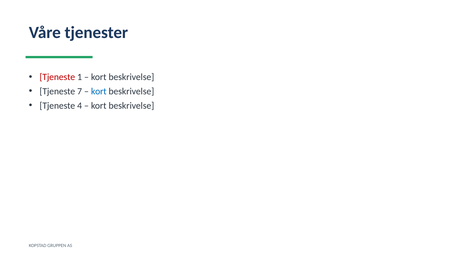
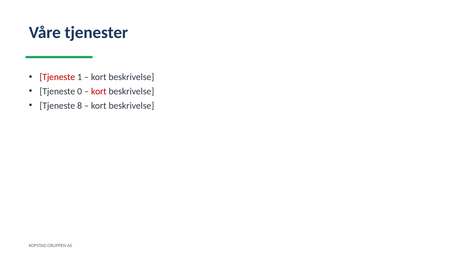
7: 7 -> 0
kort at (99, 91) colour: blue -> red
4: 4 -> 8
